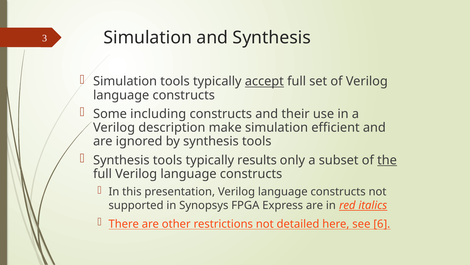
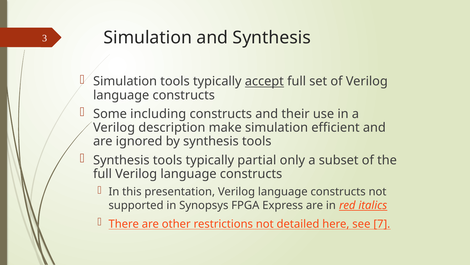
results: results -> partial
the underline: present -> none
6: 6 -> 7
